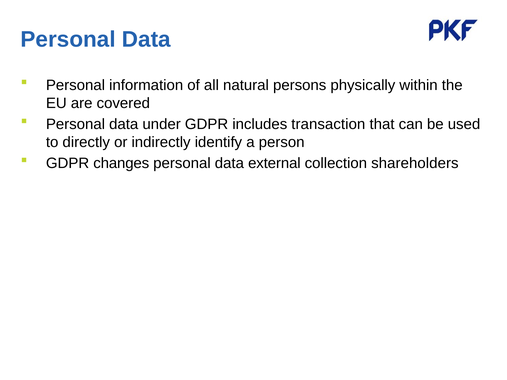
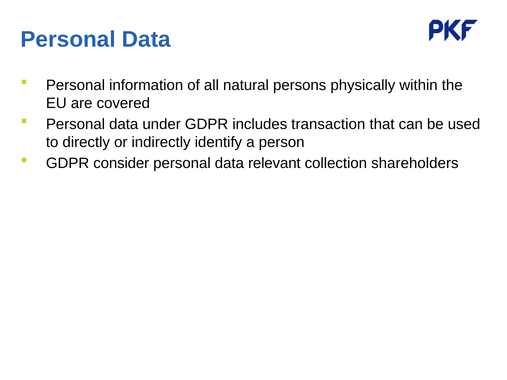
changes: changes -> consider
external: external -> relevant
